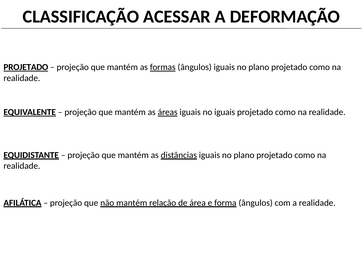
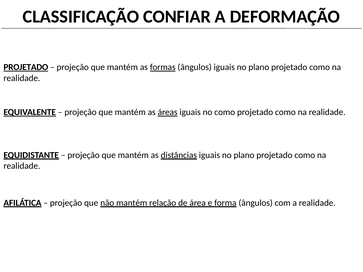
ACESSAR: ACESSAR -> CONFIAR
no iguais: iguais -> como
